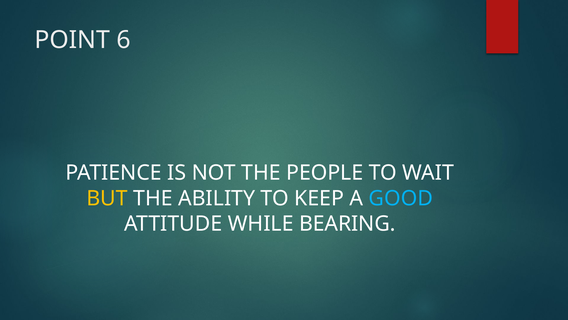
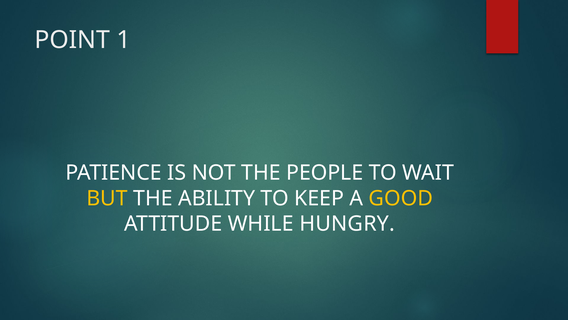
6: 6 -> 1
GOOD colour: light blue -> yellow
BEARING: BEARING -> HUNGRY
